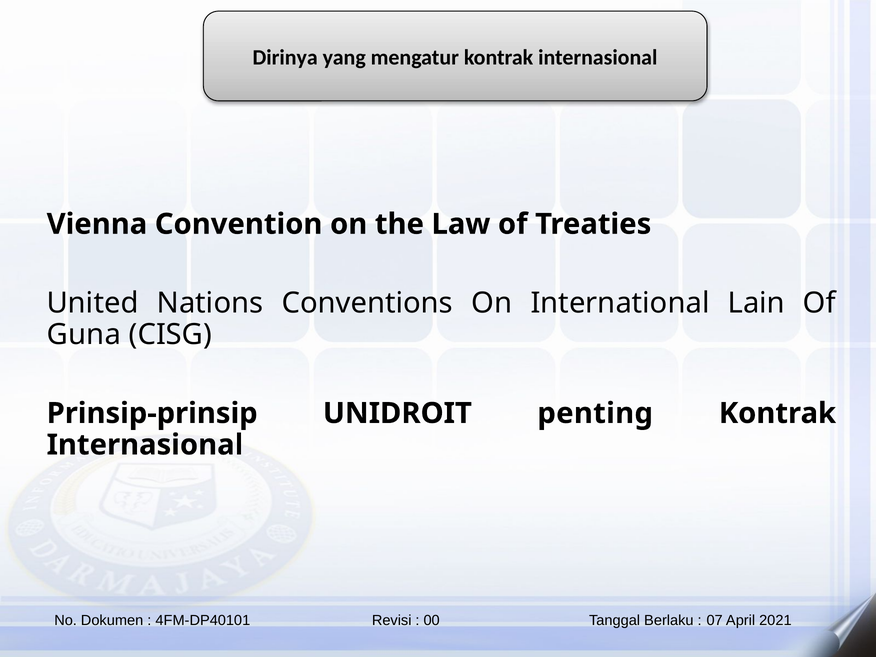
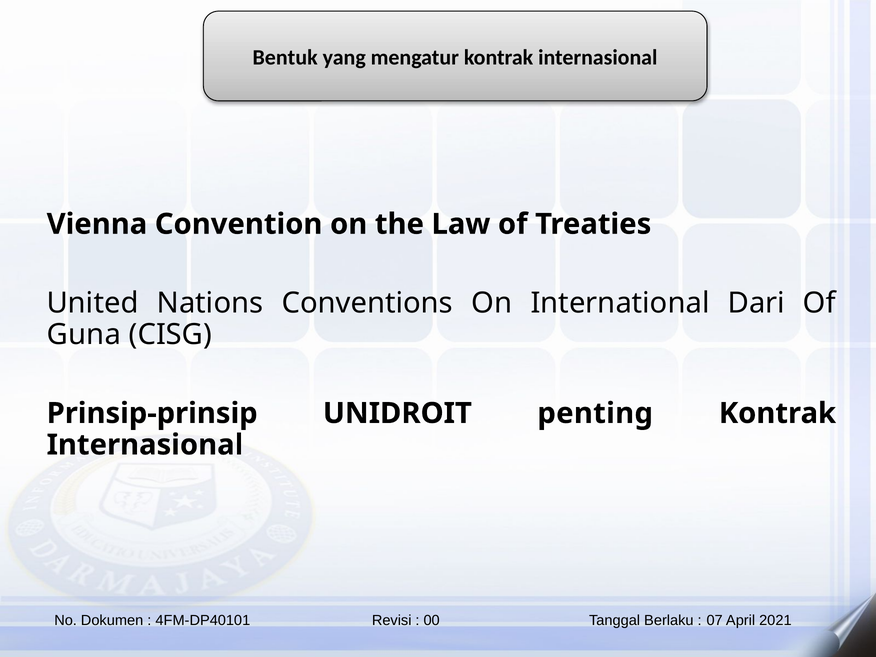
Dirinya: Dirinya -> Bentuk
Lain: Lain -> Dari
